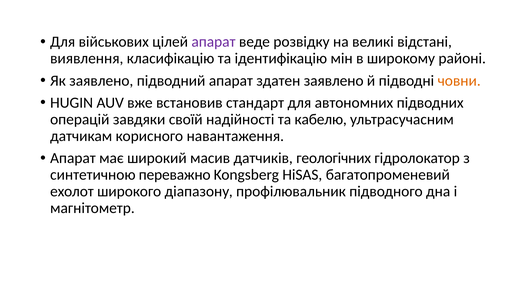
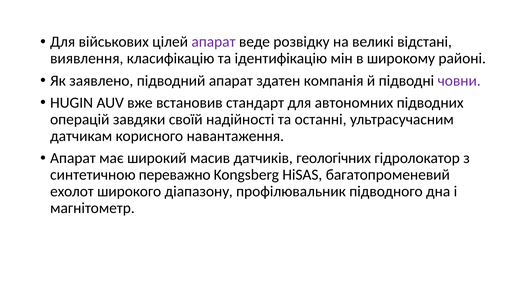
здатен заявлено: заявлено -> компанія
човни colour: orange -> purple
кабелю: кабелю -> останні
